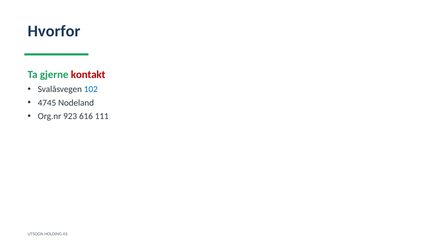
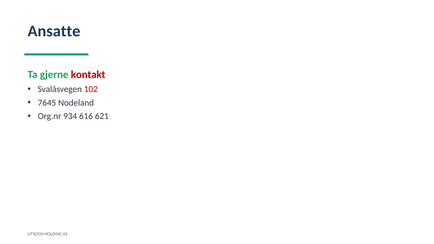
Hvorfor: Hvorfor -> Ansatte
102 colour: blue -> red
4745: 4745 -> 7645
923: 923 -> 934
111: 111 -> 621
